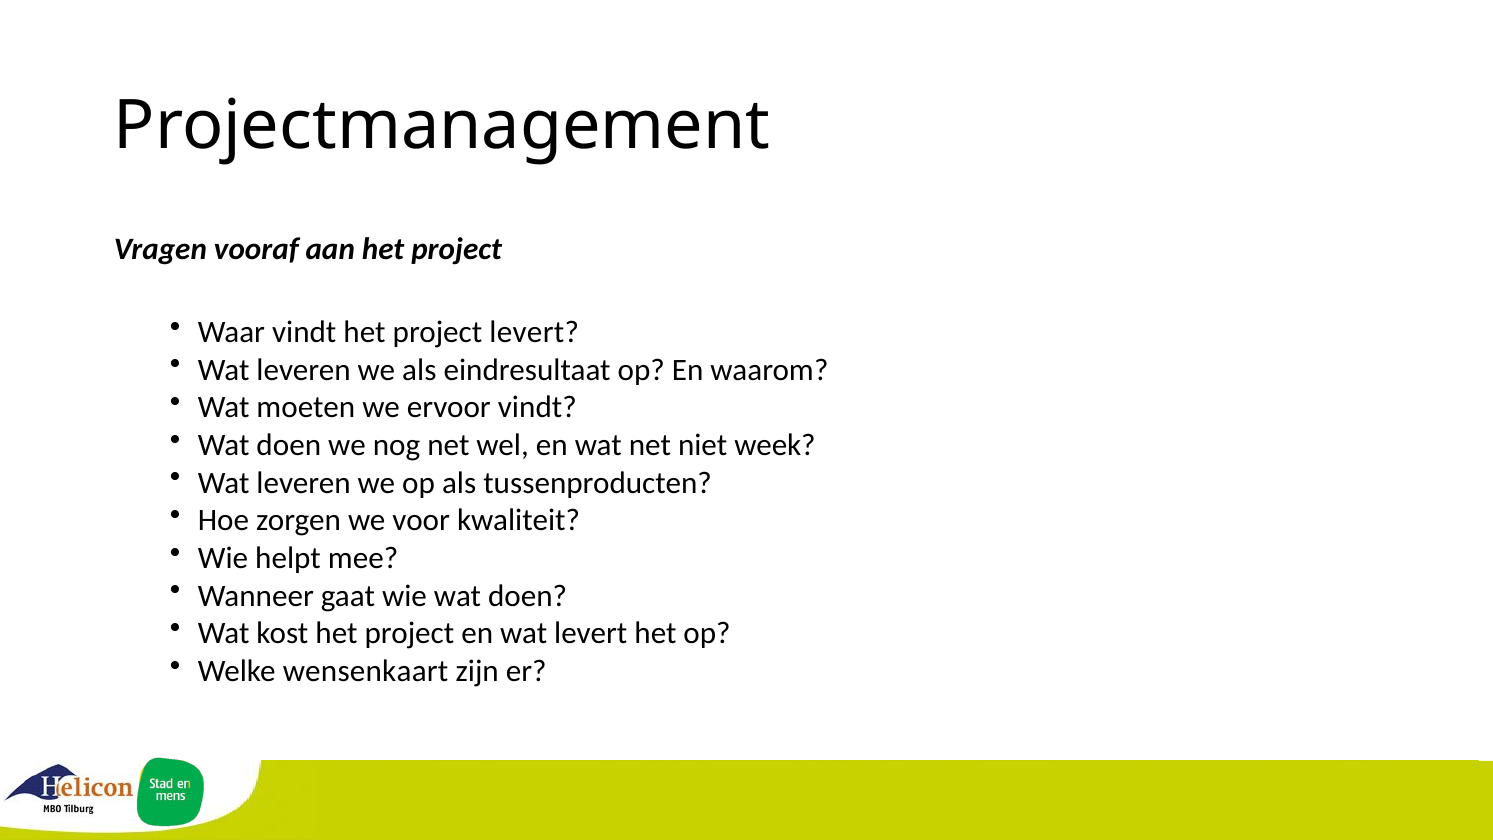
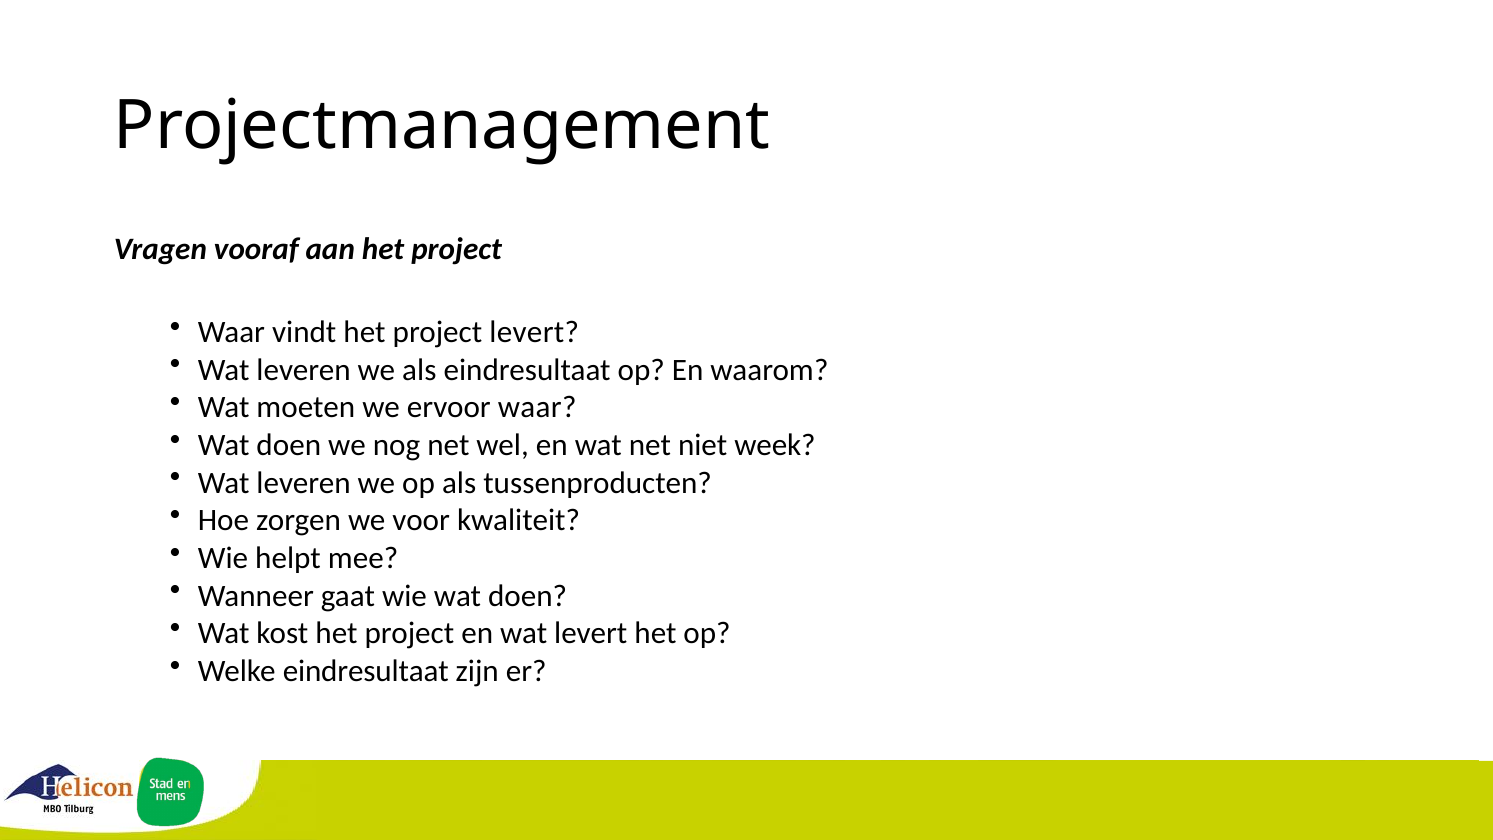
ervoor vindt: vindt -> waar
Welke wensenkaart: wensenkaart -> eindresultaat
